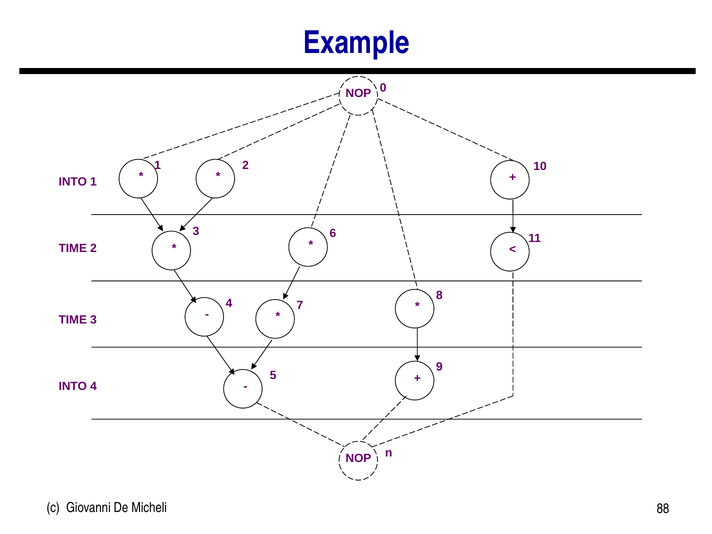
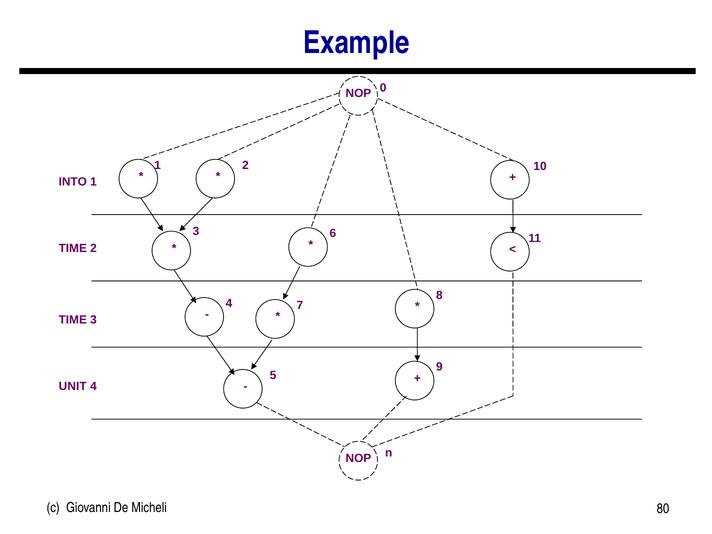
INTO at (73, 386): INTO -> UNIT
88: 88 -> 80
